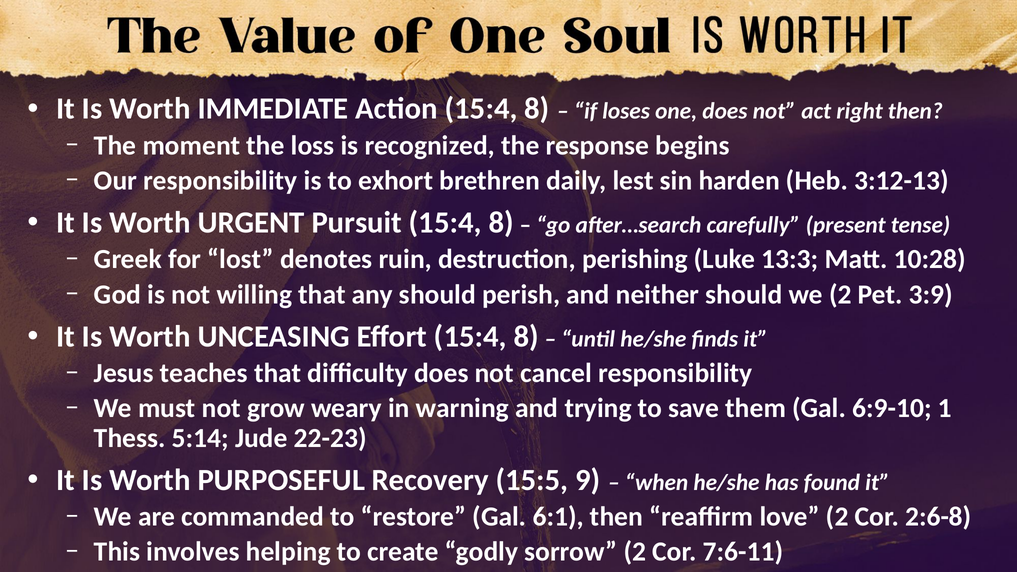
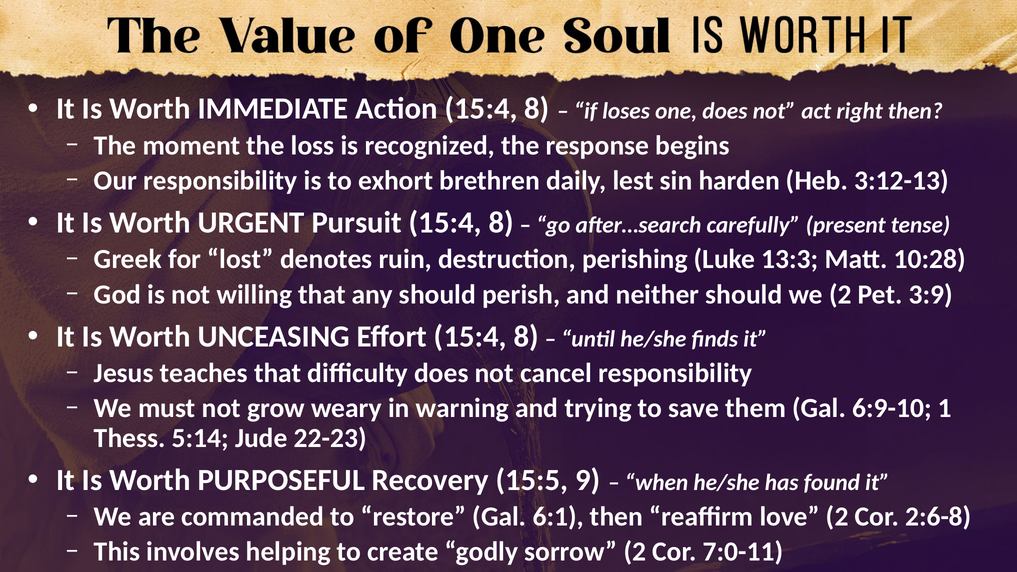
7:6-11: 7:6-11 -> 7:0-11
